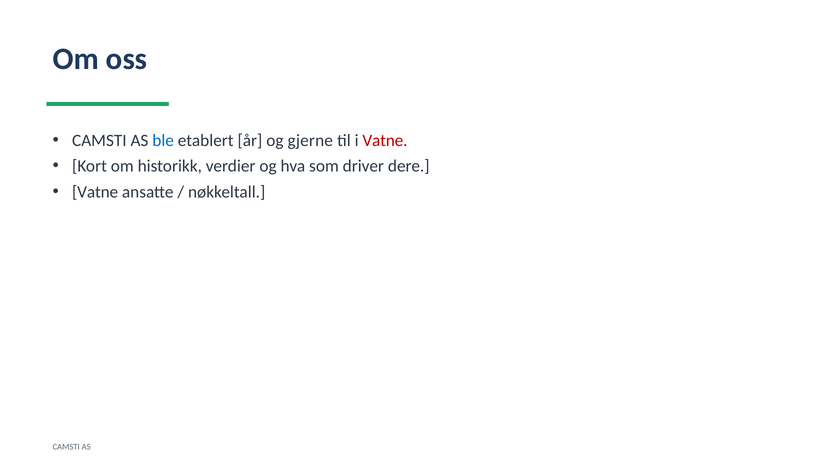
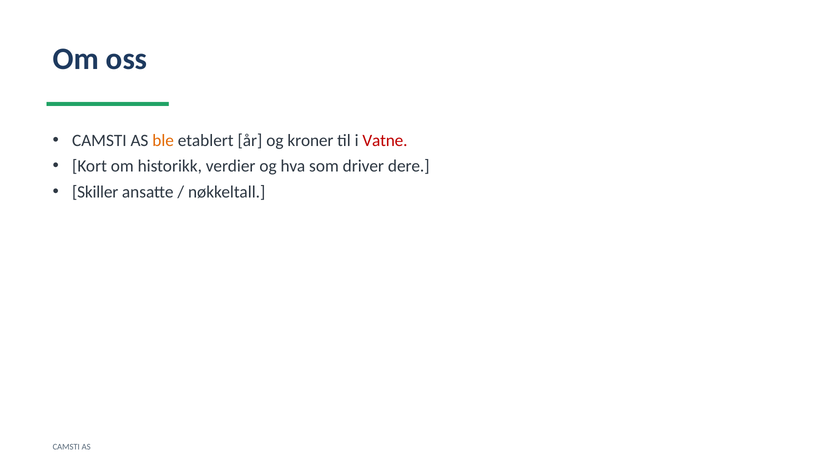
ble colour: blue -> orange
gjerne: gjerne -> kroner
Vatne at (95, 192): Vatne -> Skiller
